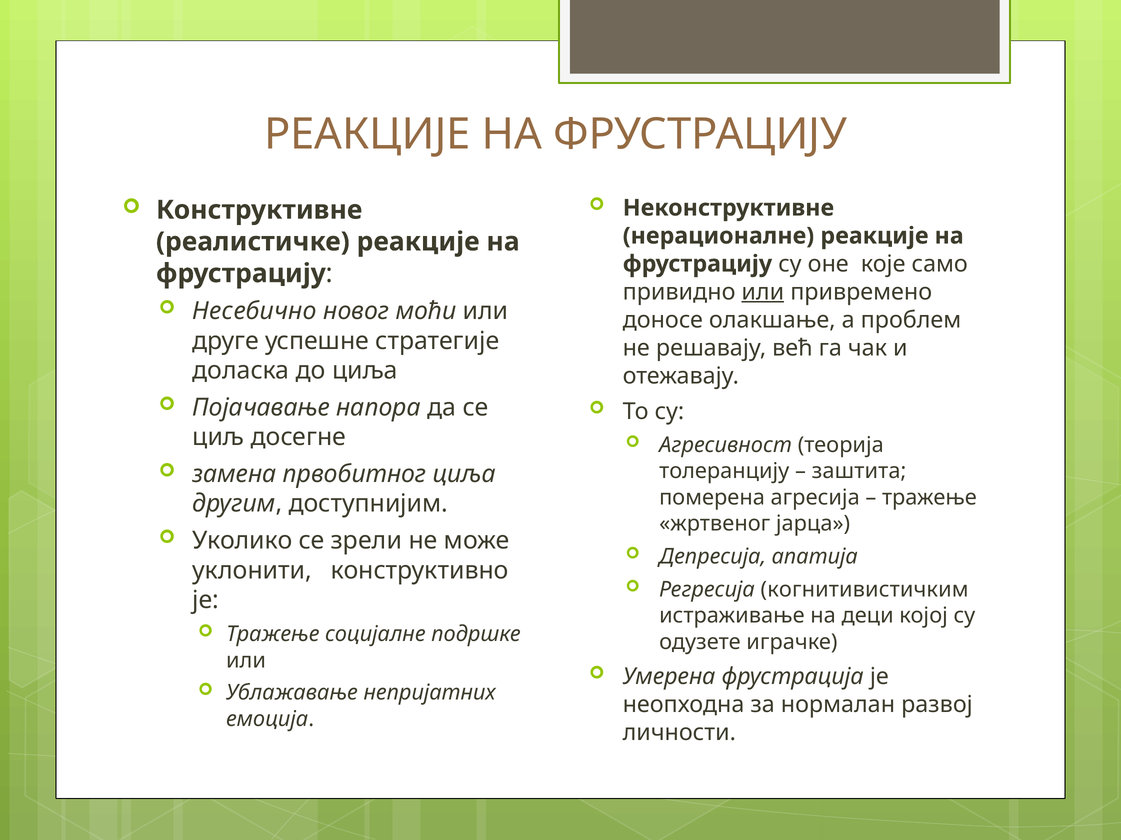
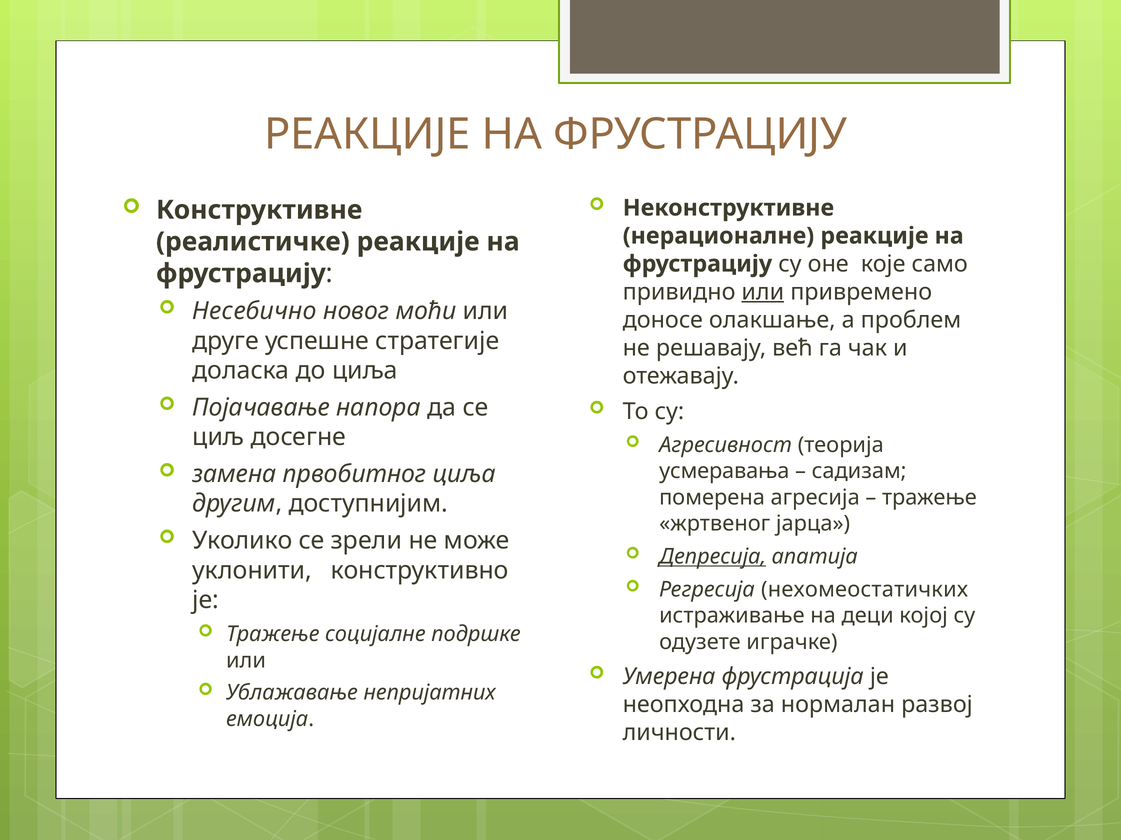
толеранцију: толеранцију -> усмеравања
заштита: заштита -> садизам
Депресија underline: none -> present
когнитивистичким: когнитивистичким -> нехомеостатичких
